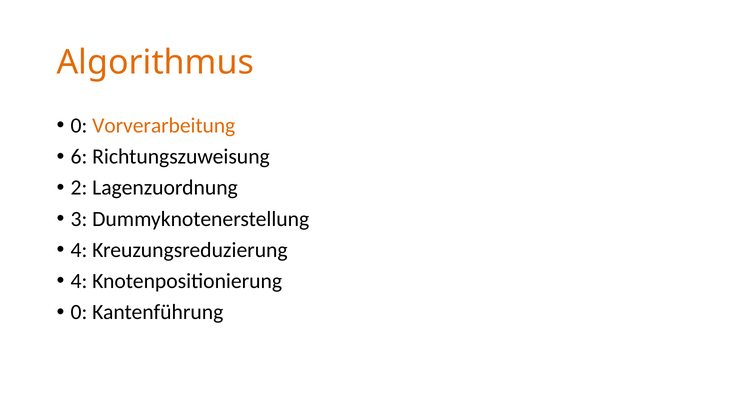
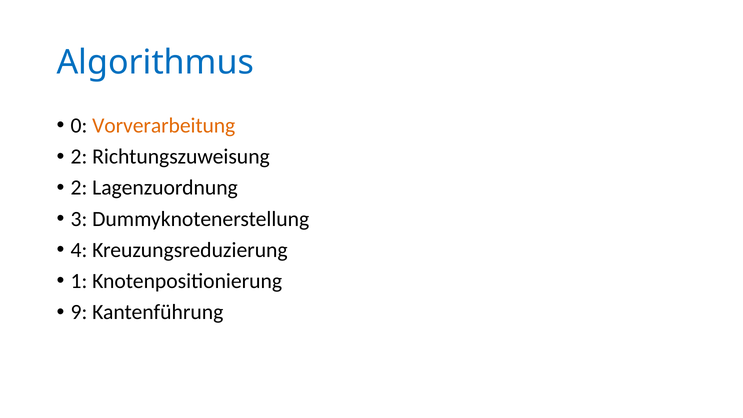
Algorithmus colour: orange -> blue
6 at (79, 157): 6 -> 2
4 at (79, 281): 4 -> 1
0 at (79, 312): 0 -> 9
